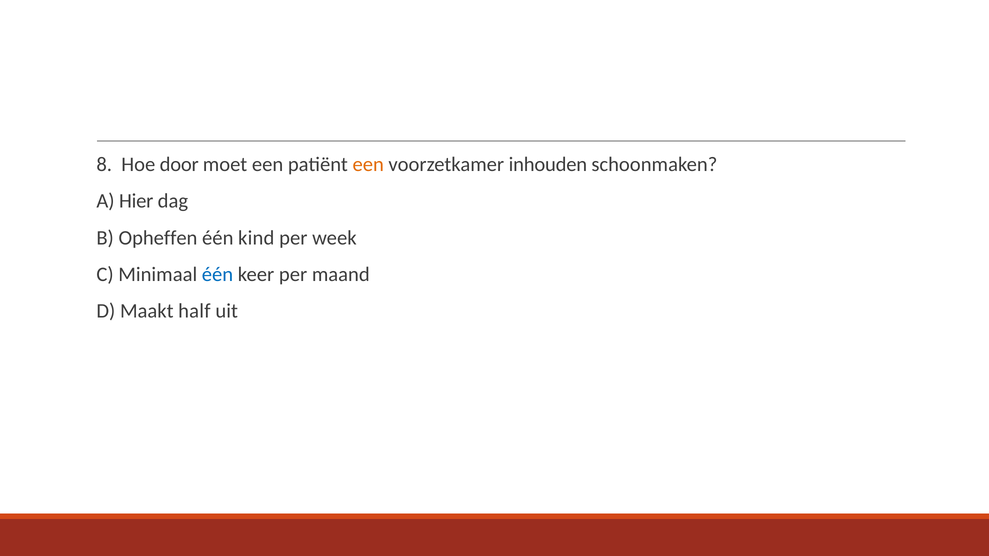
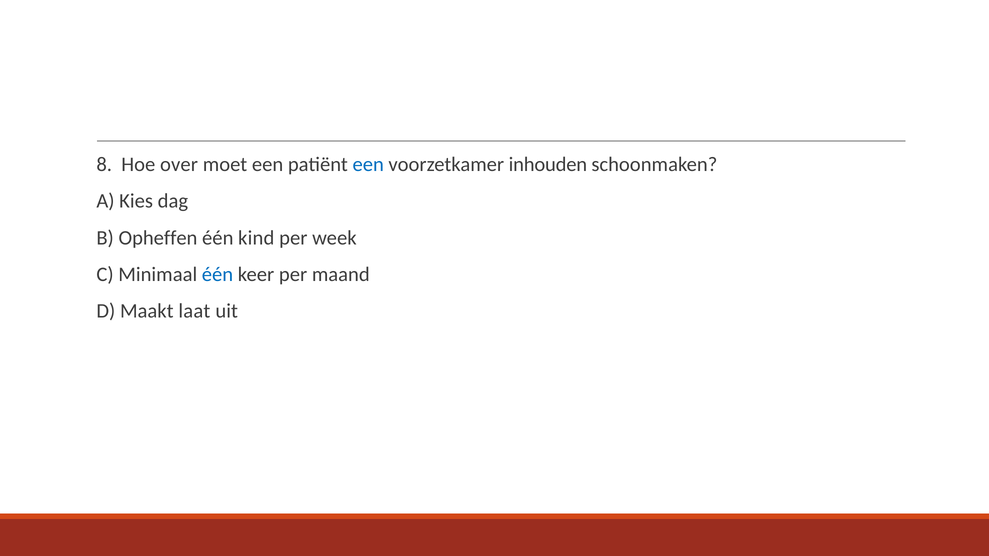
door: door -> over
een at (368, 164) colour: orange -> blue
Hier: Hier -> Kies
half: half -> laat
